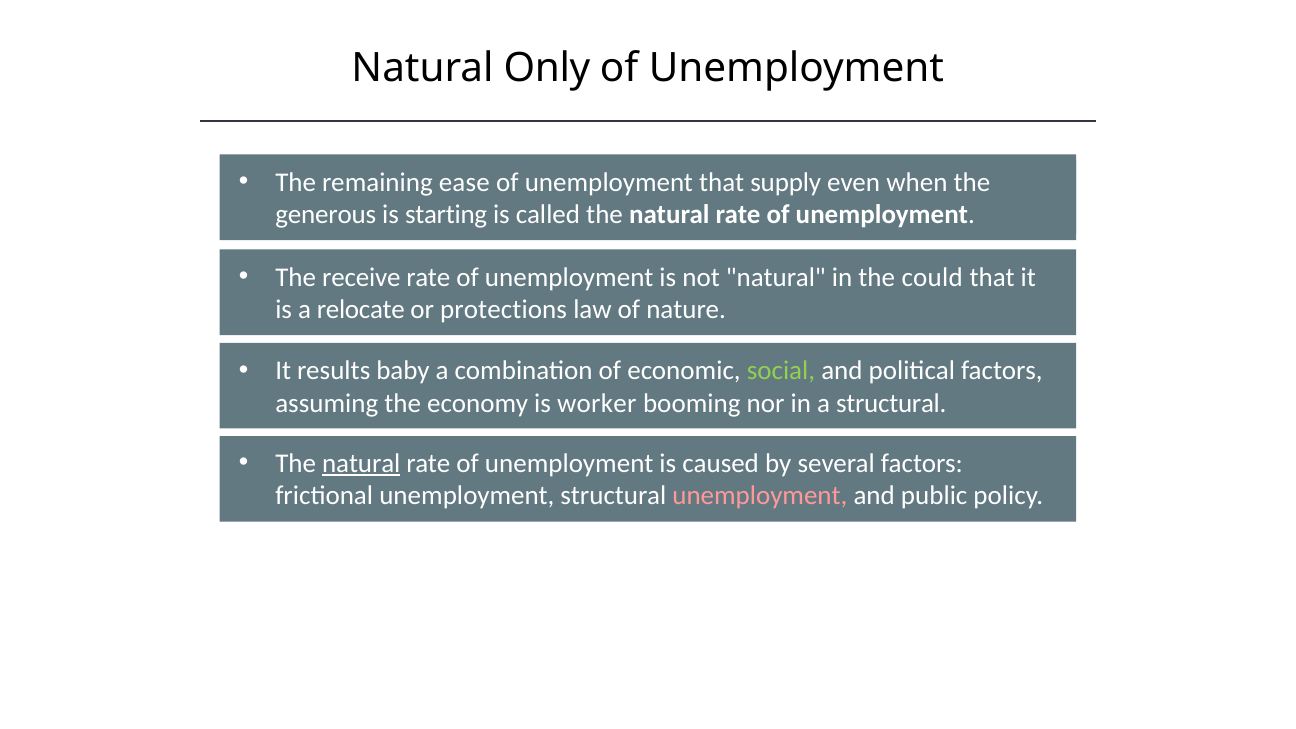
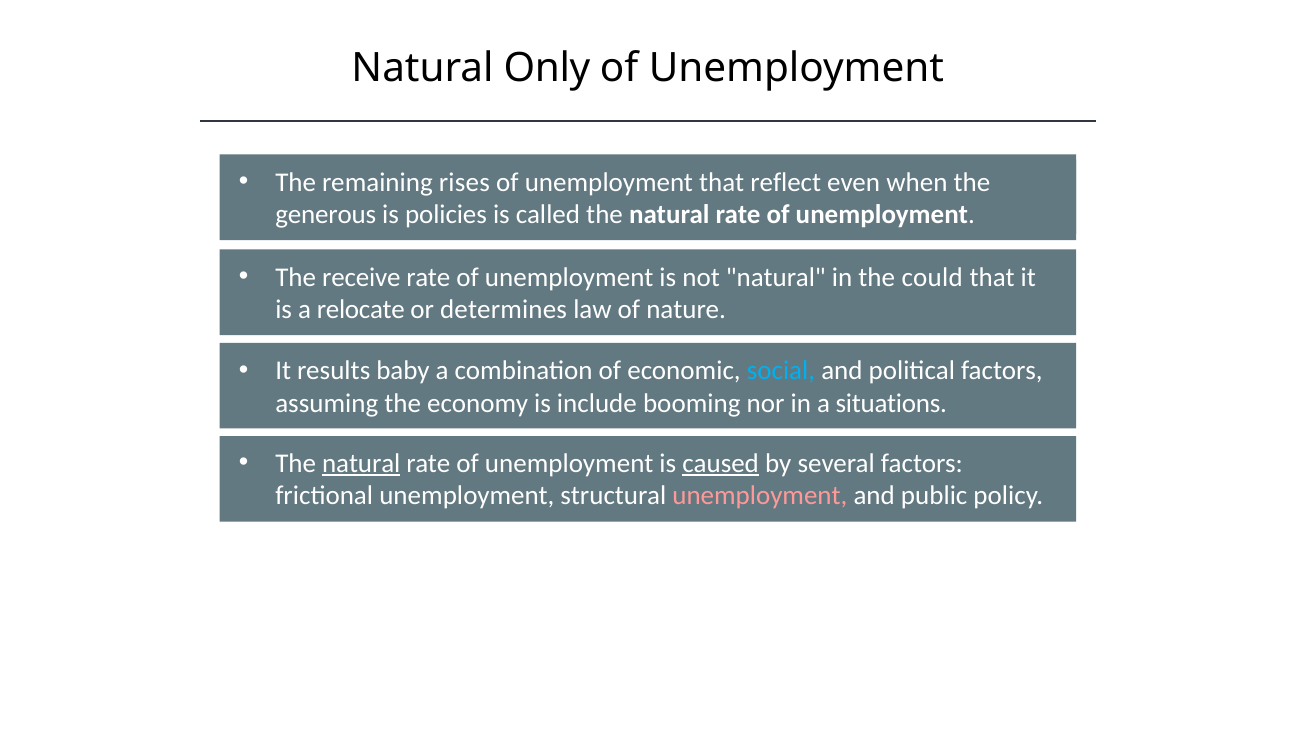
ease: ease -> rises
supply: supply -> reflect
starting: starting -> policies
protections: protections -> determines
social colour: light green -> light blue
worker: worker -> include
a structural: structural -> situations
caused underline: none -> present
